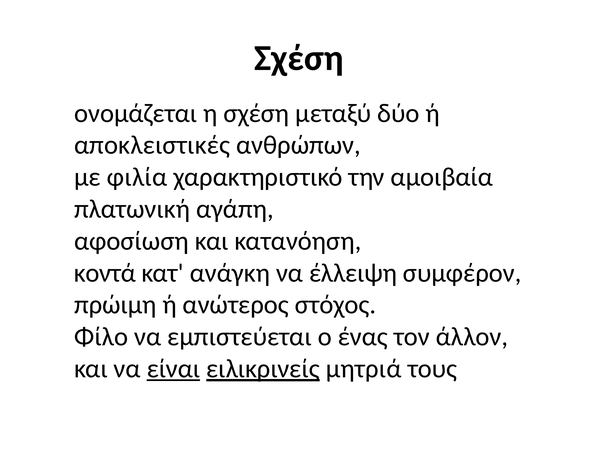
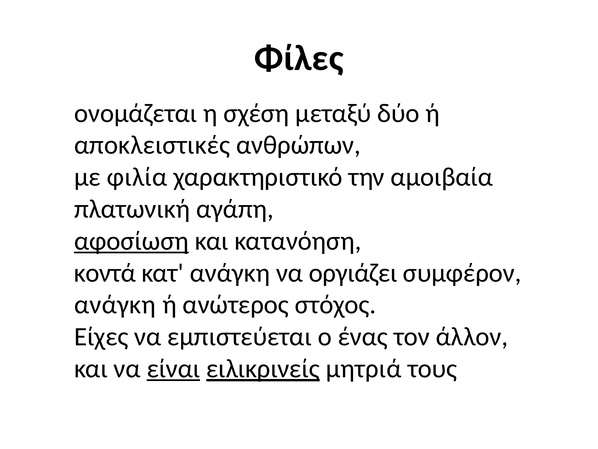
Σχέση at (299, 58): Σχέση -> Φίλες
αφοσίωση underline: none -> present
έλλειψη: έλλειψη -> οργιάζει
πρώιμη at (115, 305): πρώιμη -> ανάγκη
Φίλο: Φίλο -> Είχες
